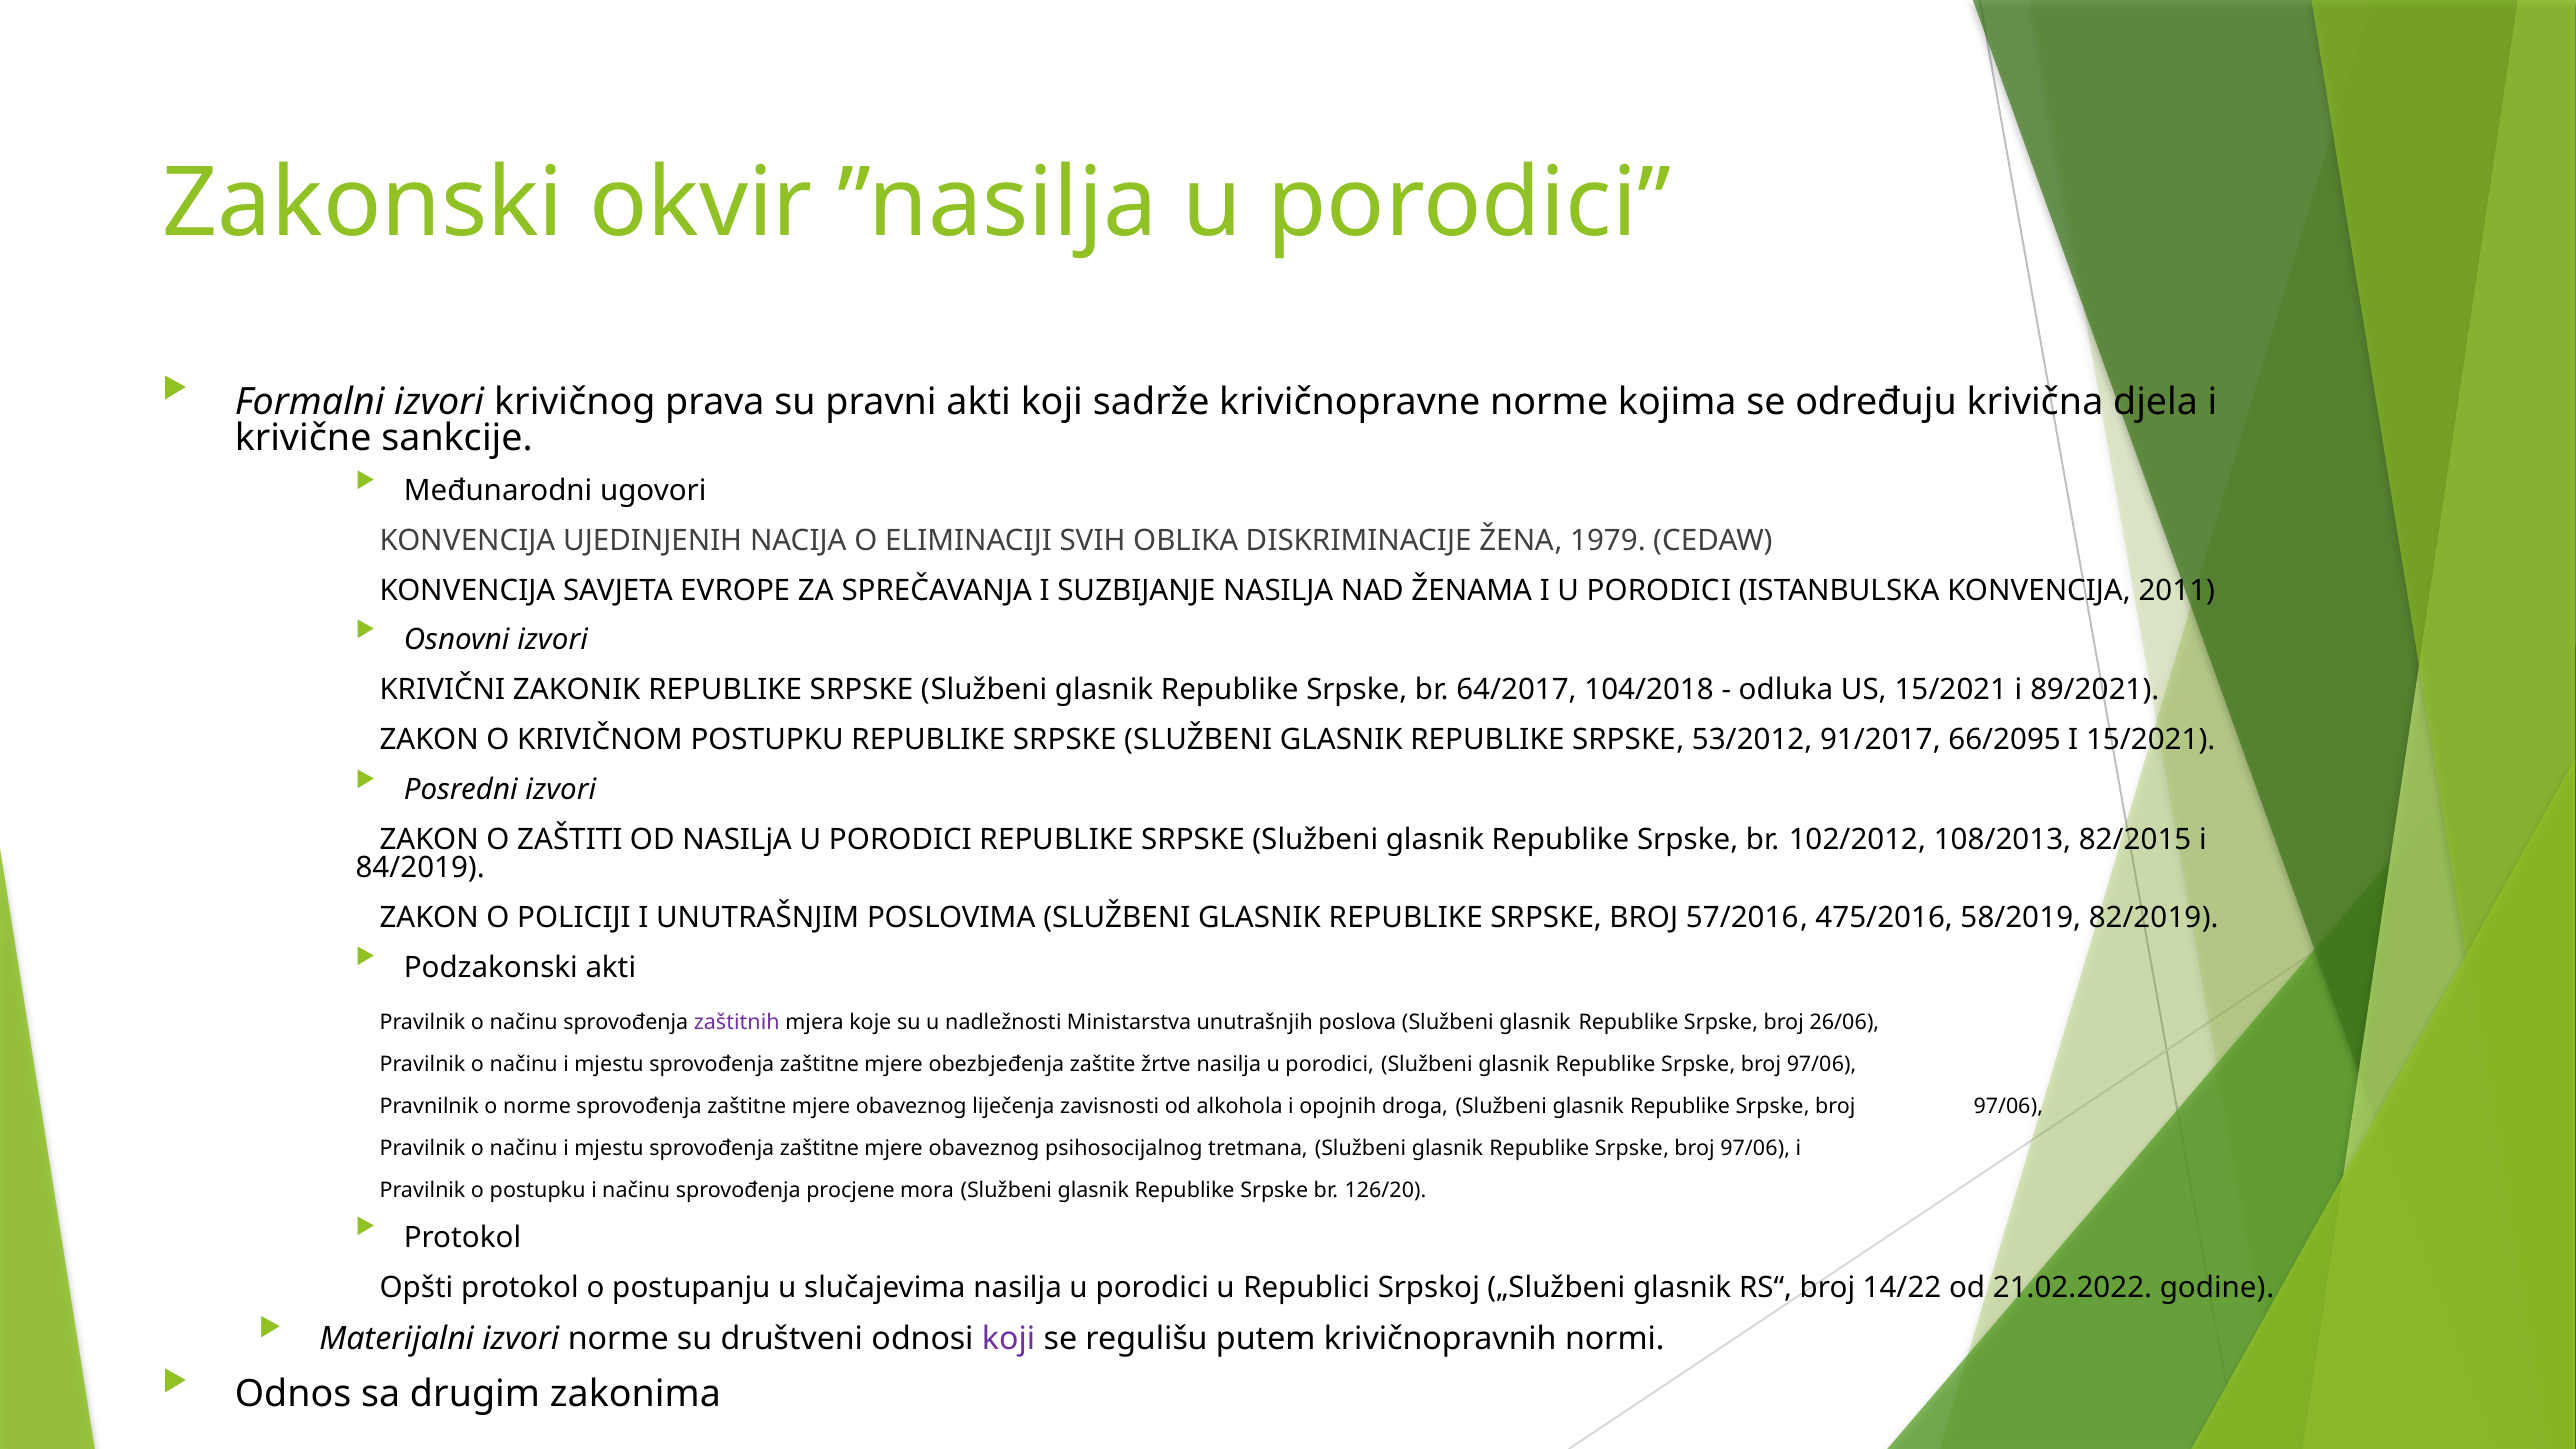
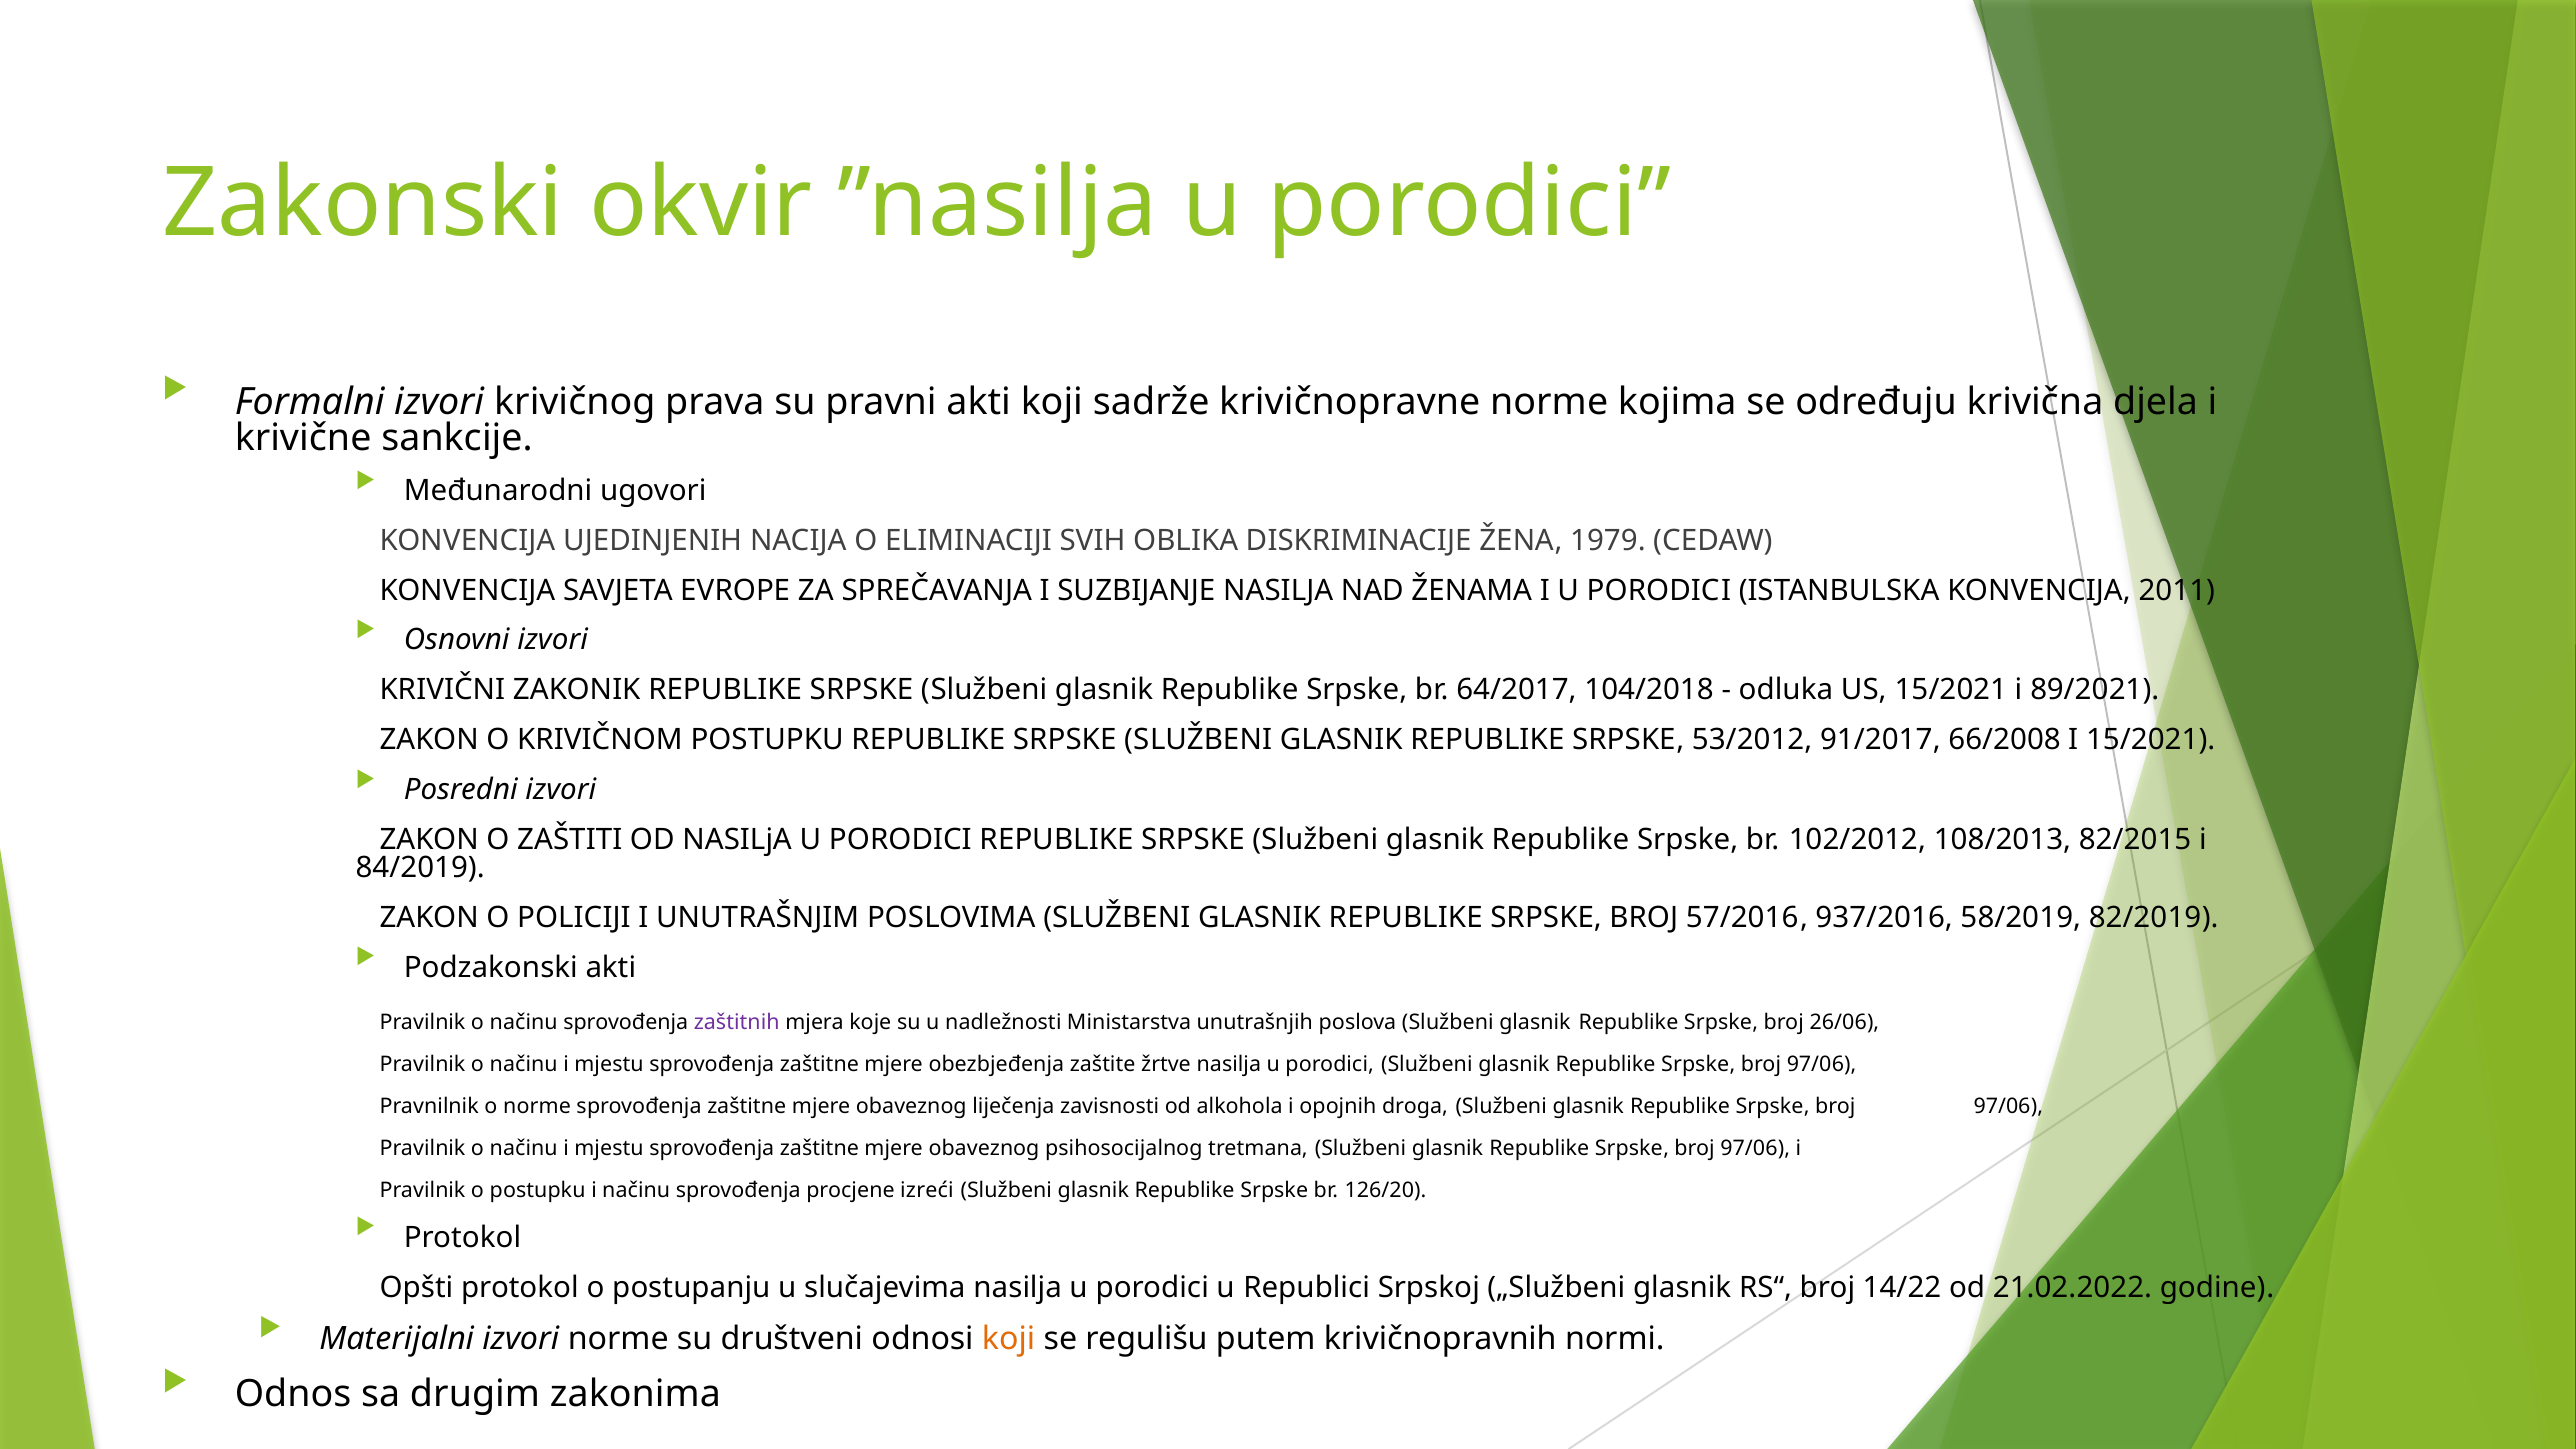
66/2095: 66/2095 -> 66/2008
475/2016: 475/2016 -> 937/2016
mora: mora -> izreći
koji at (1009, 1339) colour: purple -> orange
